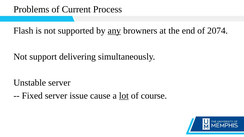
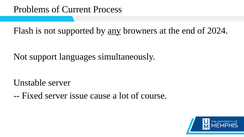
2074: 2074 -> 2024
delivering: delivering -> languages
lot underline: present -> none
